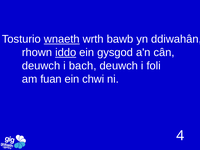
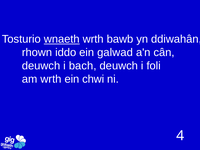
iddo underline: present -> none
gysgod: gysgod -> galwad
am fuan: fuan -> wrth
